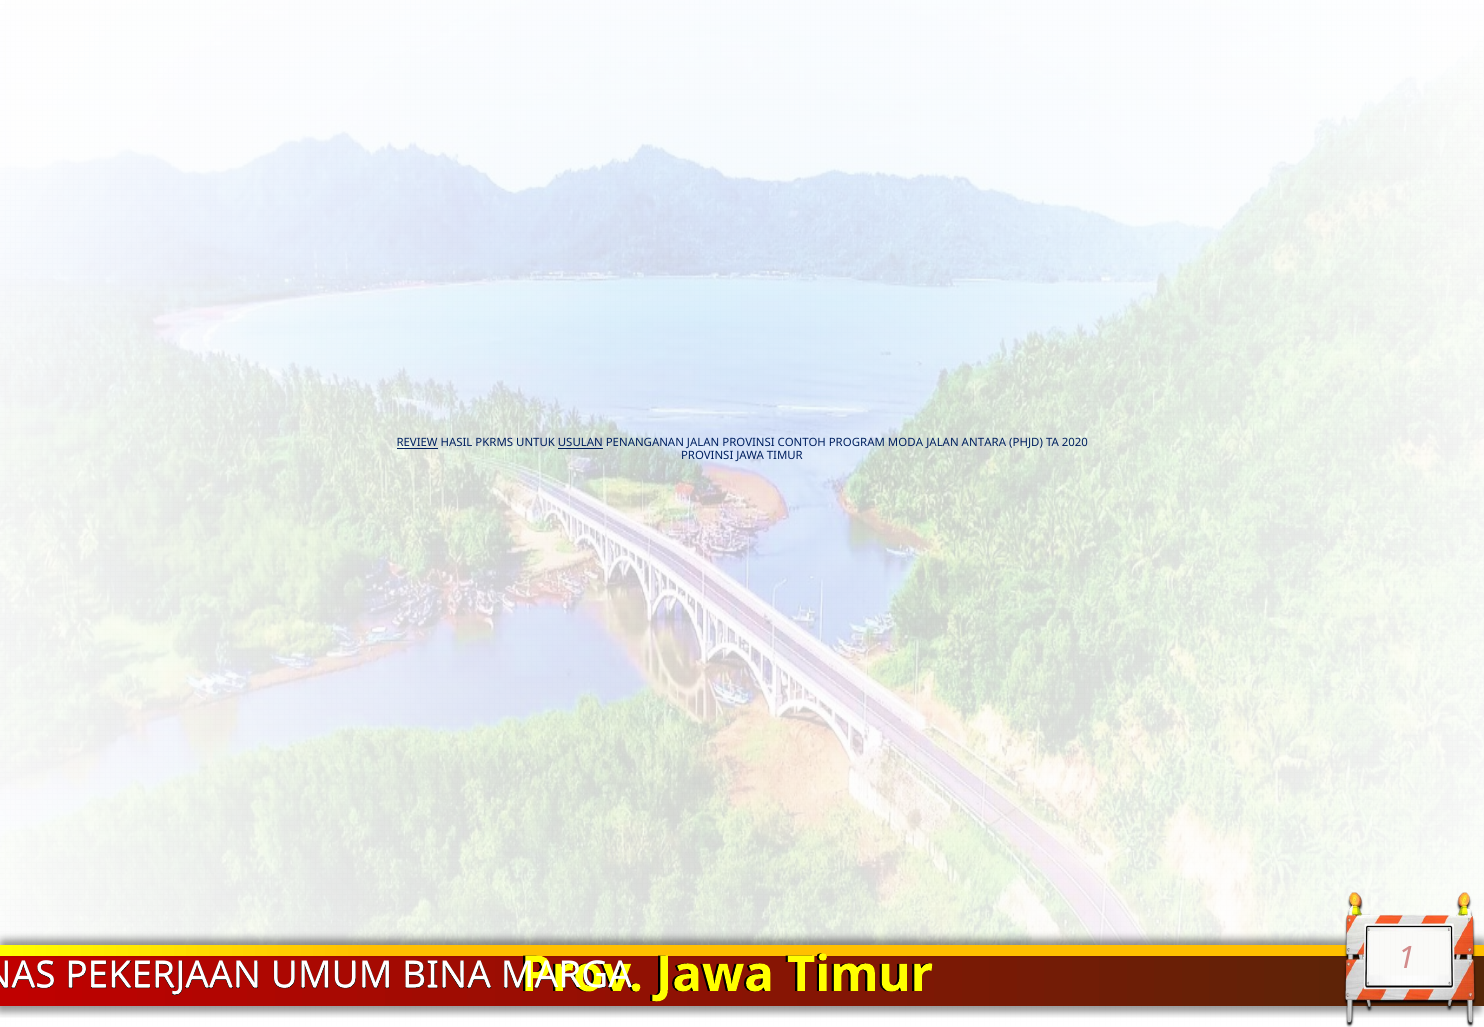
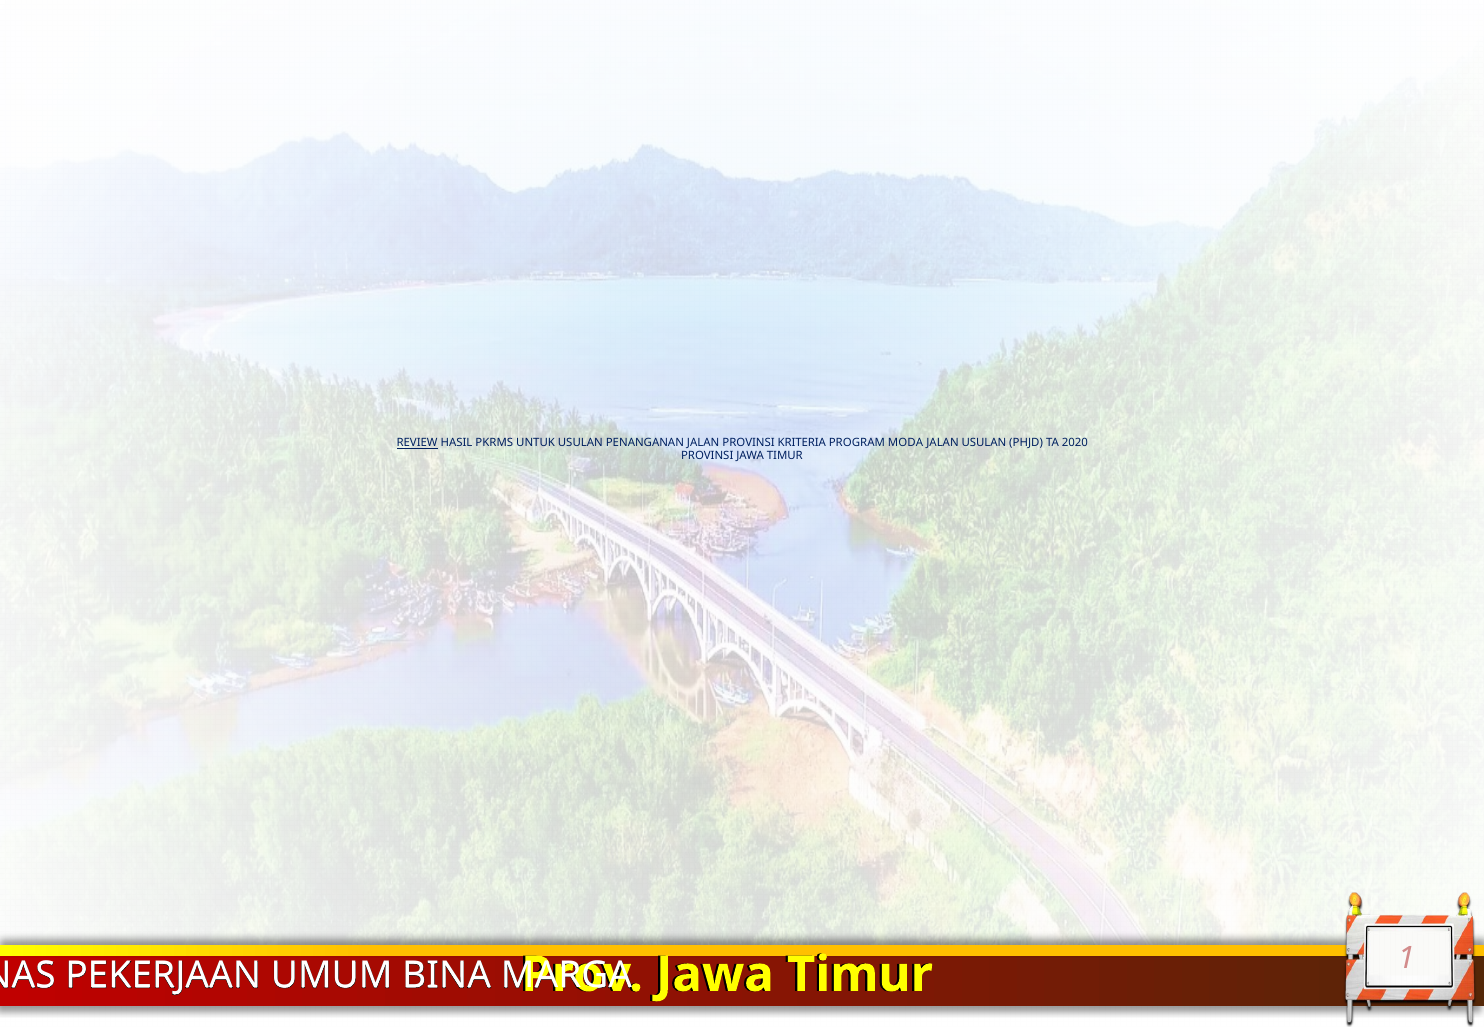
USULAN at (580, 443) underline: present -> none
CONTOH: CONTOH -> KRITERIA
JALAN ANTARA: ANTARA -> USULAN
